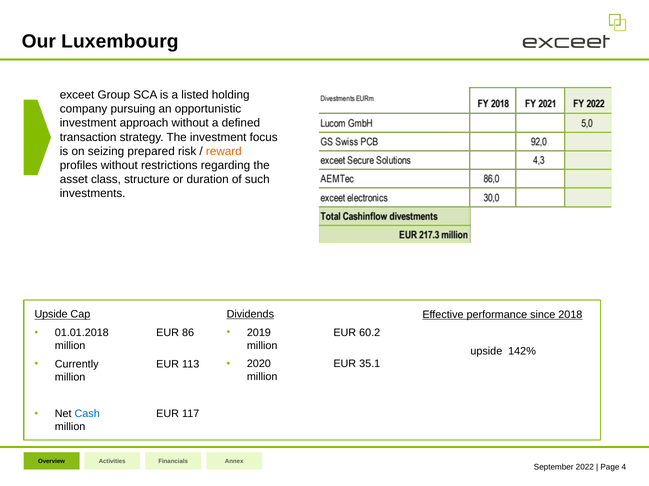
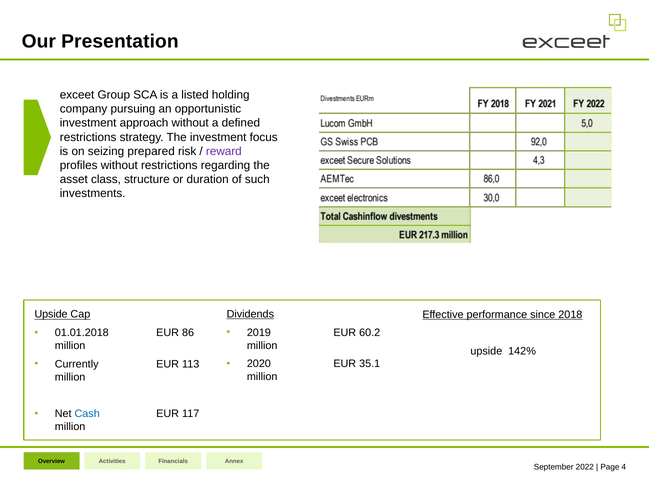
Luxembourg: Luxembourg -> Presentation
transaction at (88, 137): transaction -> restrictions
reward colour: orange -> purple
